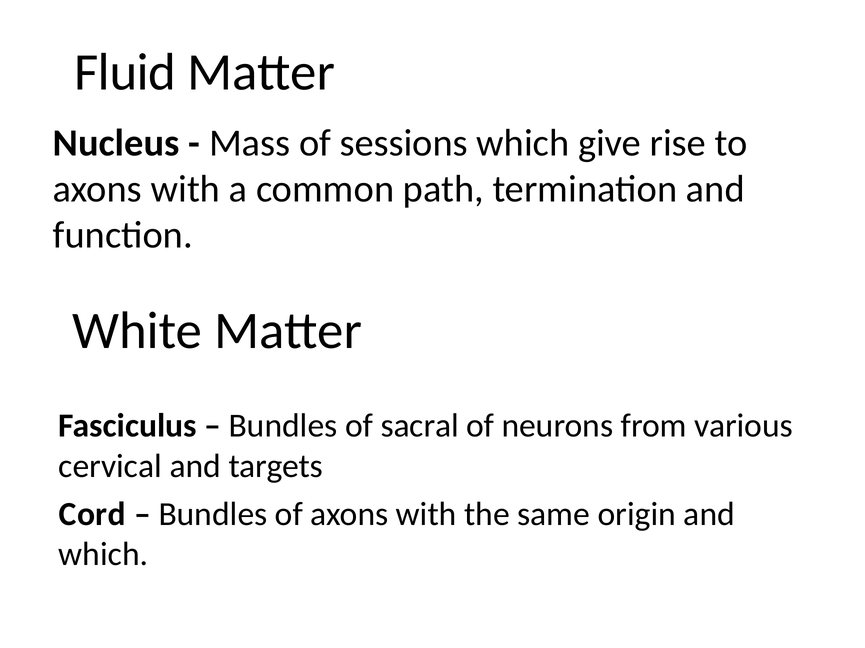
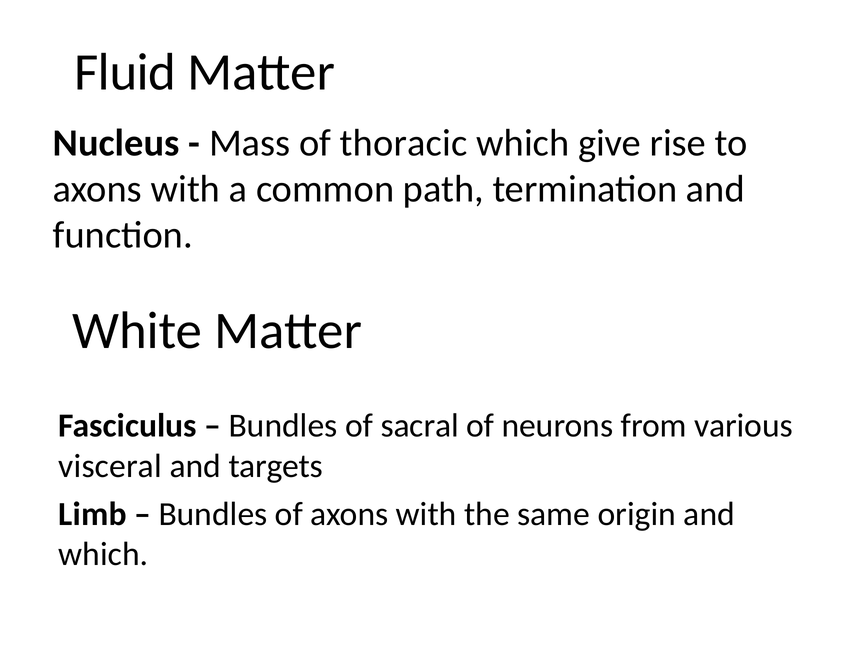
sessions: sessions -> thoracic
cervical: cervical -> visceral
Cord: Cord -> Limb
